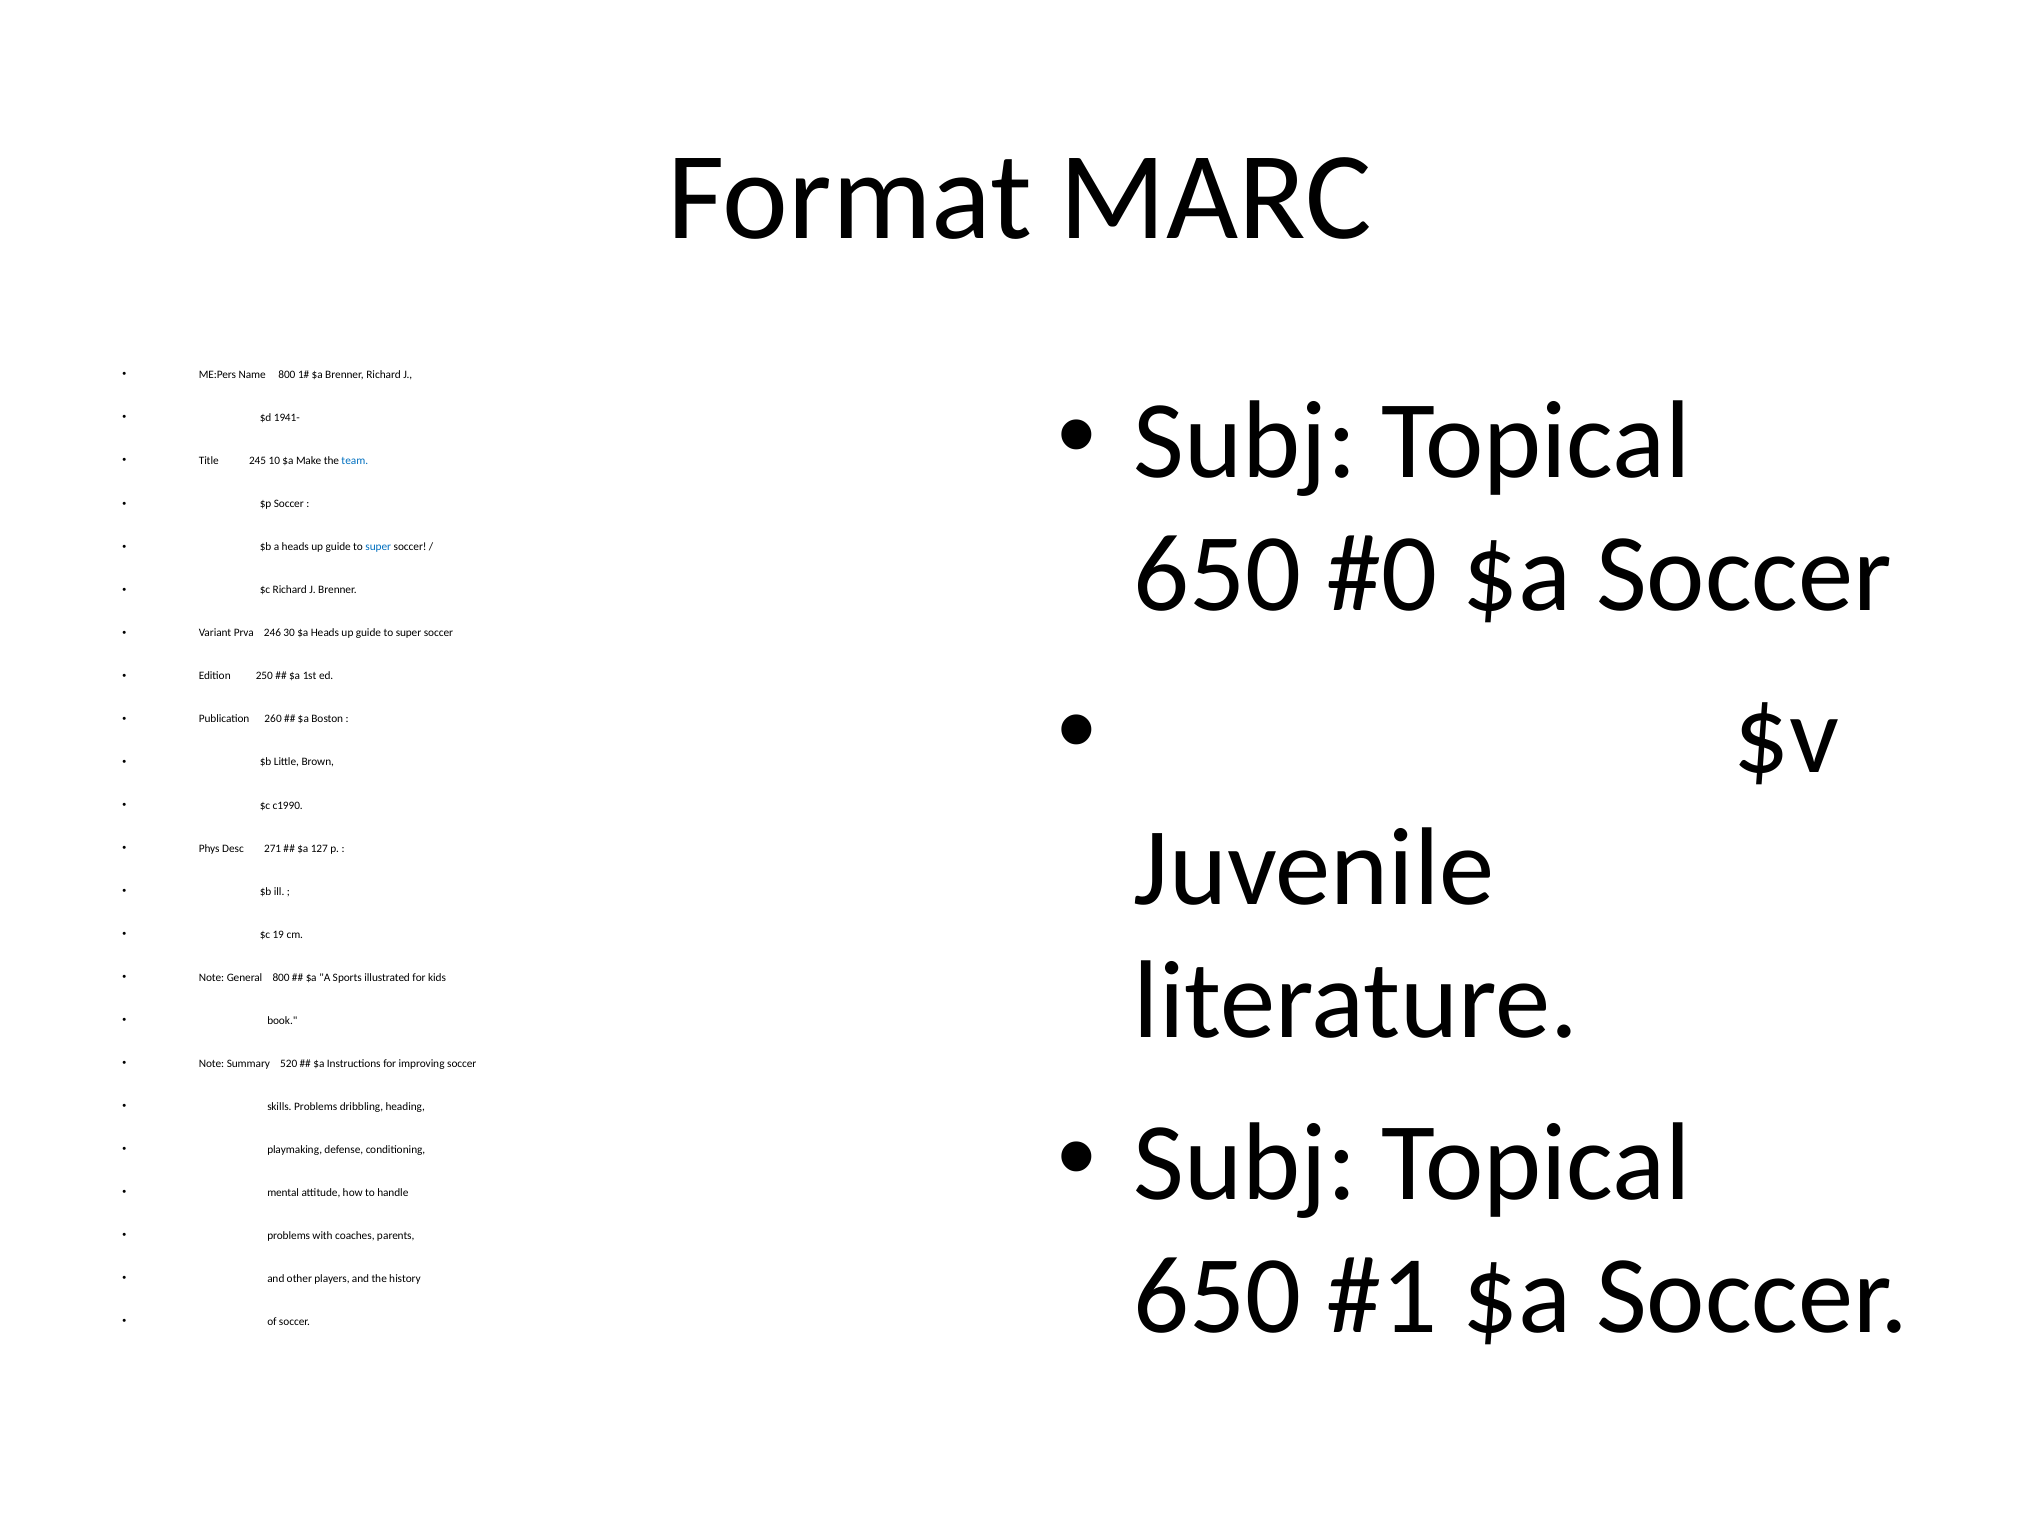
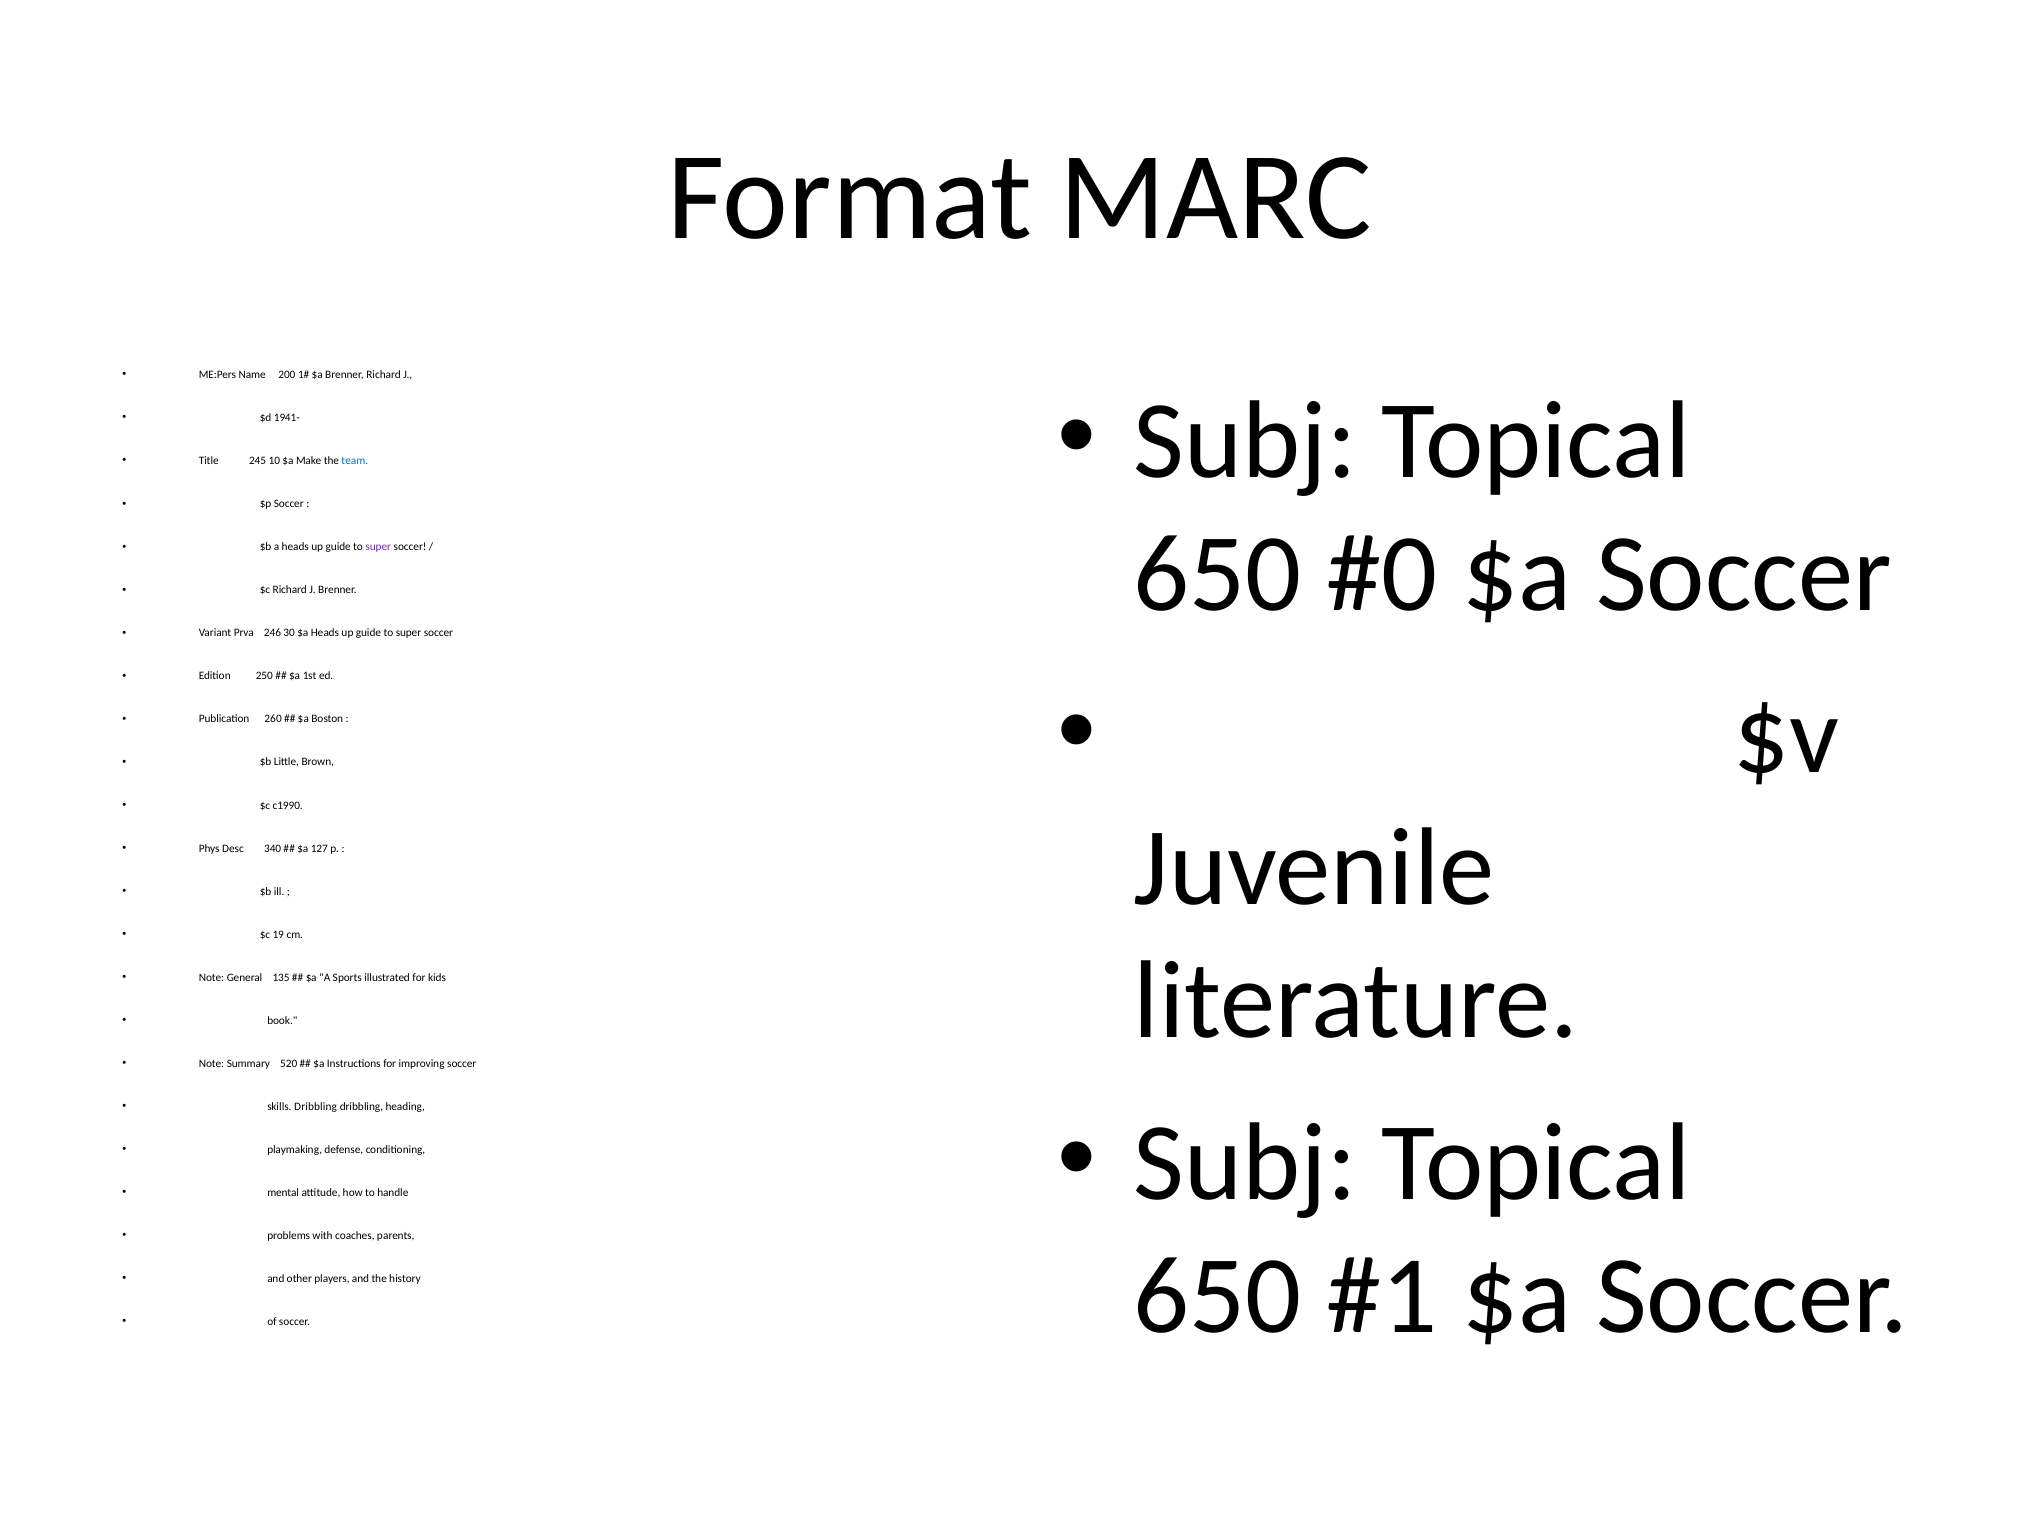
Name 800: 800 -> 200
super at (378, 547) colour: blue -> purple
271: 271 -> 340
General 800: 800 -> 135
skills Problems: Problems -> Dribbling
